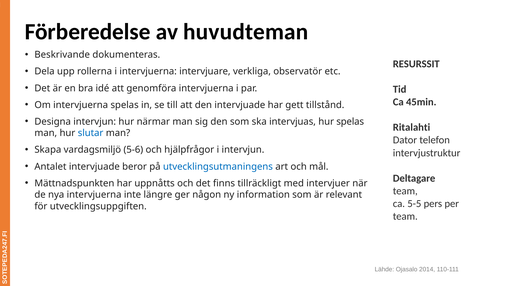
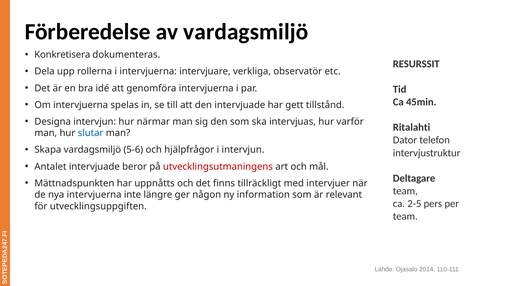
av huvudteman: huvudteman -> vardagsmiljö
Beskrivande: Beskrivande -> Konkretisera
hur spelas: spelas -> varför
utvecklingsutmaningens colour: blue -> red
5-5: 5-5 -> 2-5
